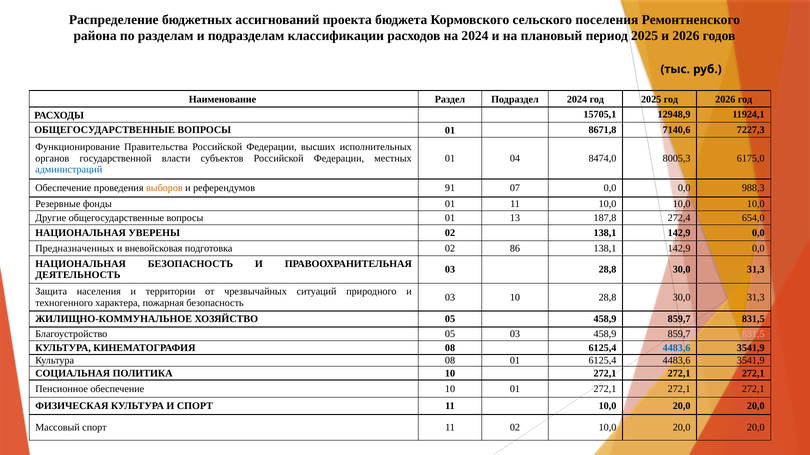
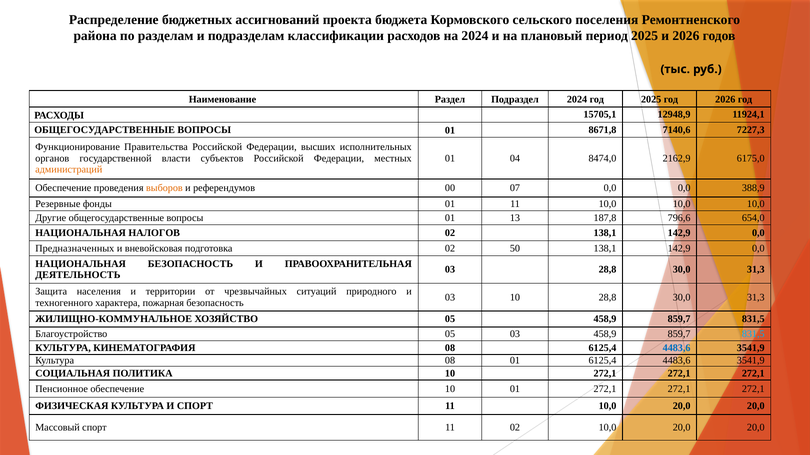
8005,3: 8005,3 -> 2162,9
администраций colour: blue -> orange
91: 91 -> 00
988,3: 988,3 -> 388,9
272,4: 272,4 -> 796,6
УВЕРЕНЫ: УВЕРЕНЫ -> НАЛОГОВ
86: 86 -> 50
831,5 at (753, 334) colour: pink -> light blue
